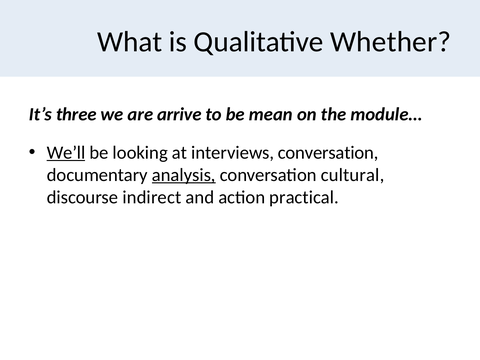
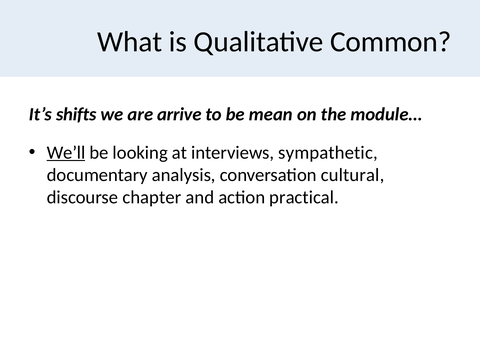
Whether: Whether -> Common
three: three -> shifts
interviews conversation: conversation -> sympathetic
analysis underline: present -> none
indirect: indirect -> chapter
